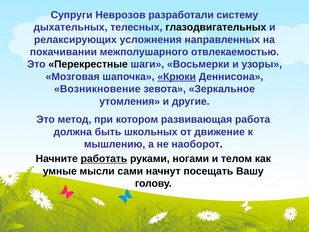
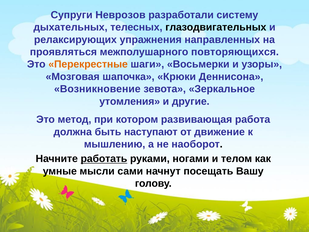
усложнения: усложнения -> упражнения
покачивании: покачивании -> проявляться
отвлекаемостью: отвлекаемостью -> повторяющихся
Перекрестные colour: black -> orange
Крюки underline: present -> none
школьных: школьных -> наступают
